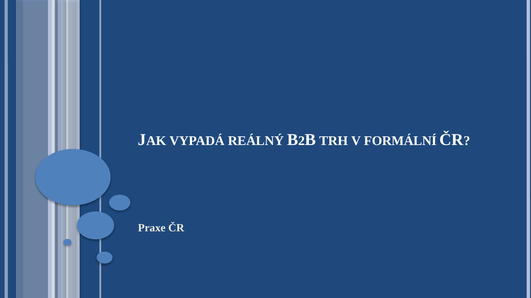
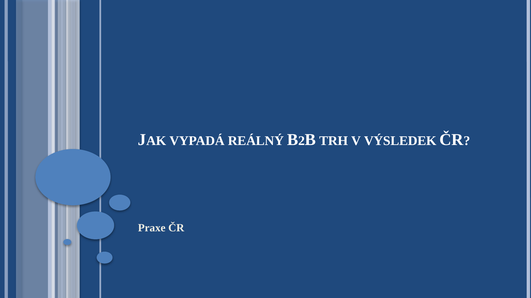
FORMÁLNÍ: FORMÁLNÍ -> VÝSLEDEK
